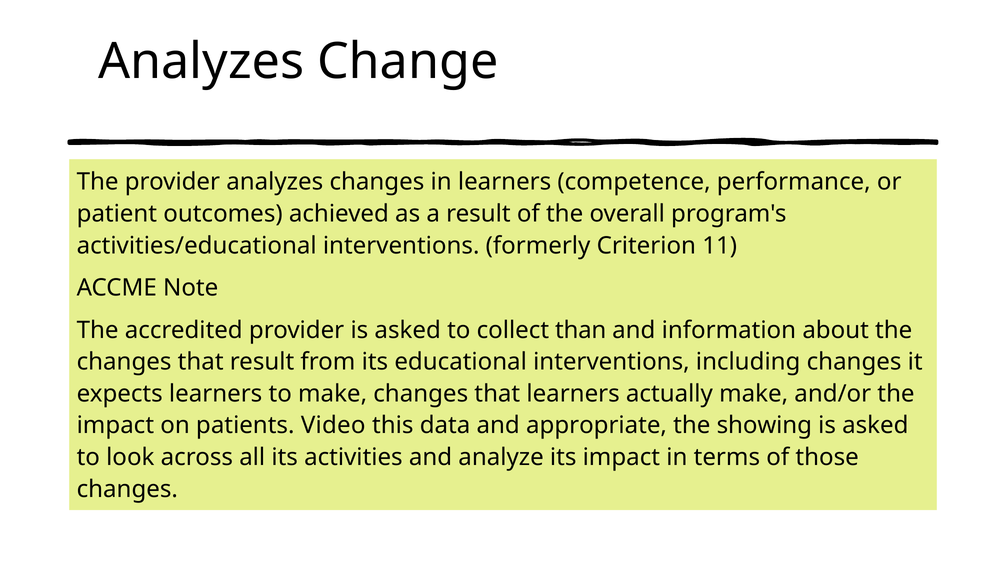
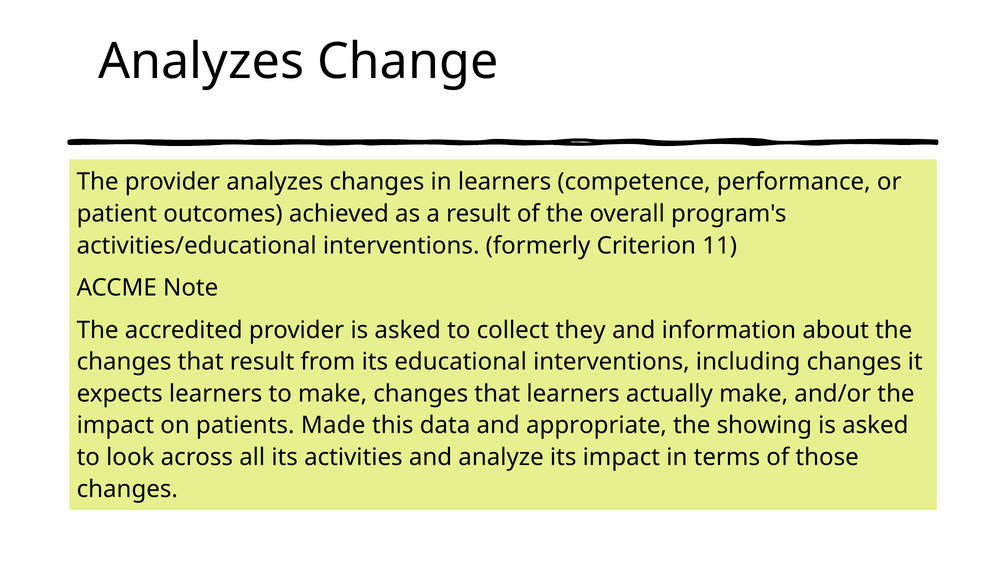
than: than -> they
Video: Video -> Made
